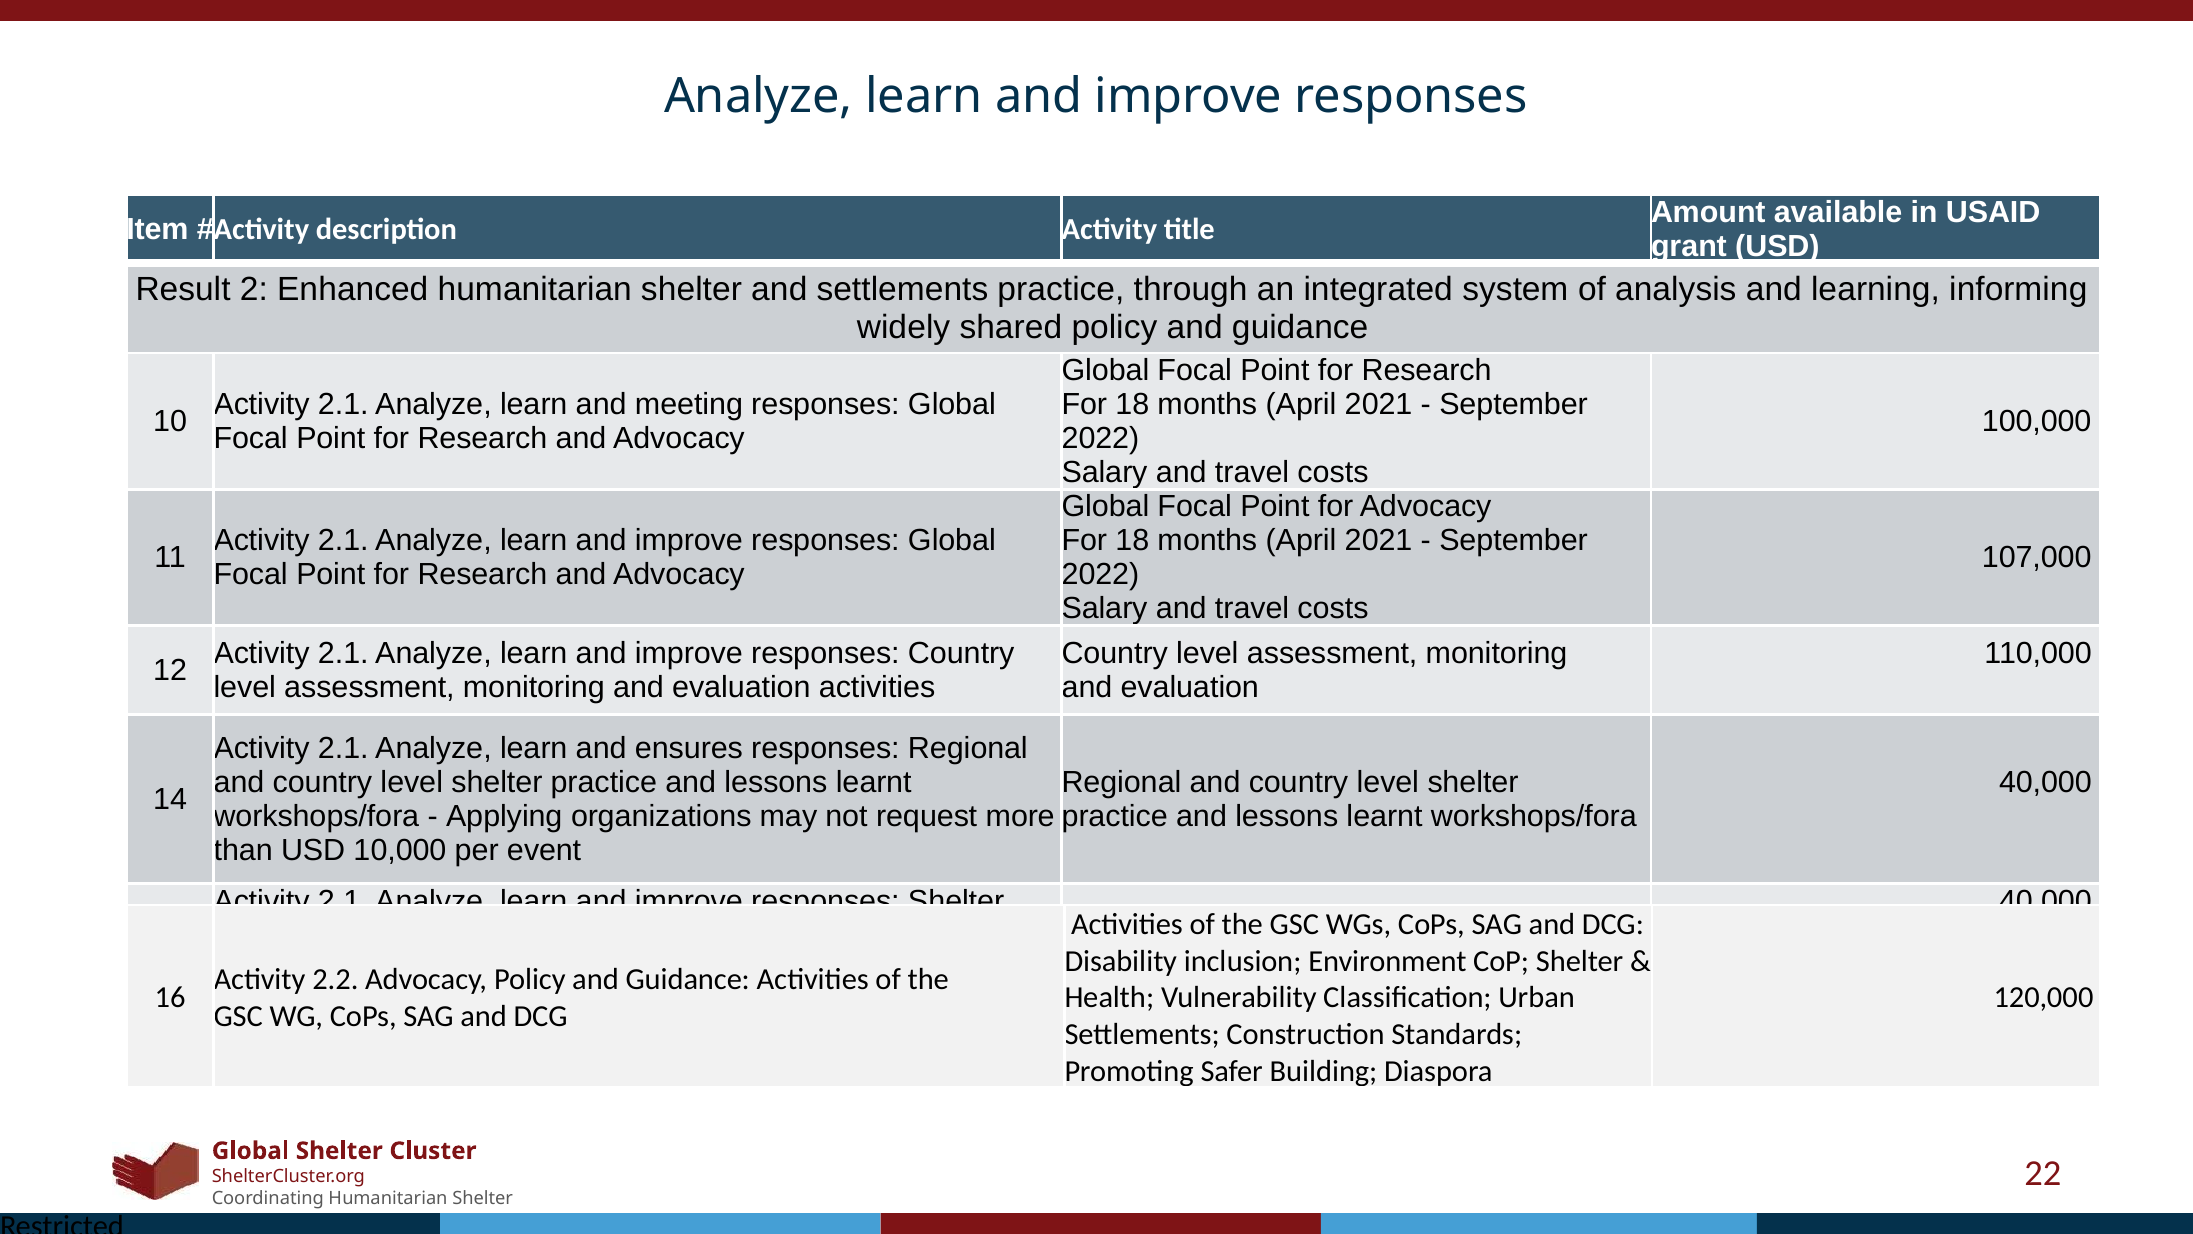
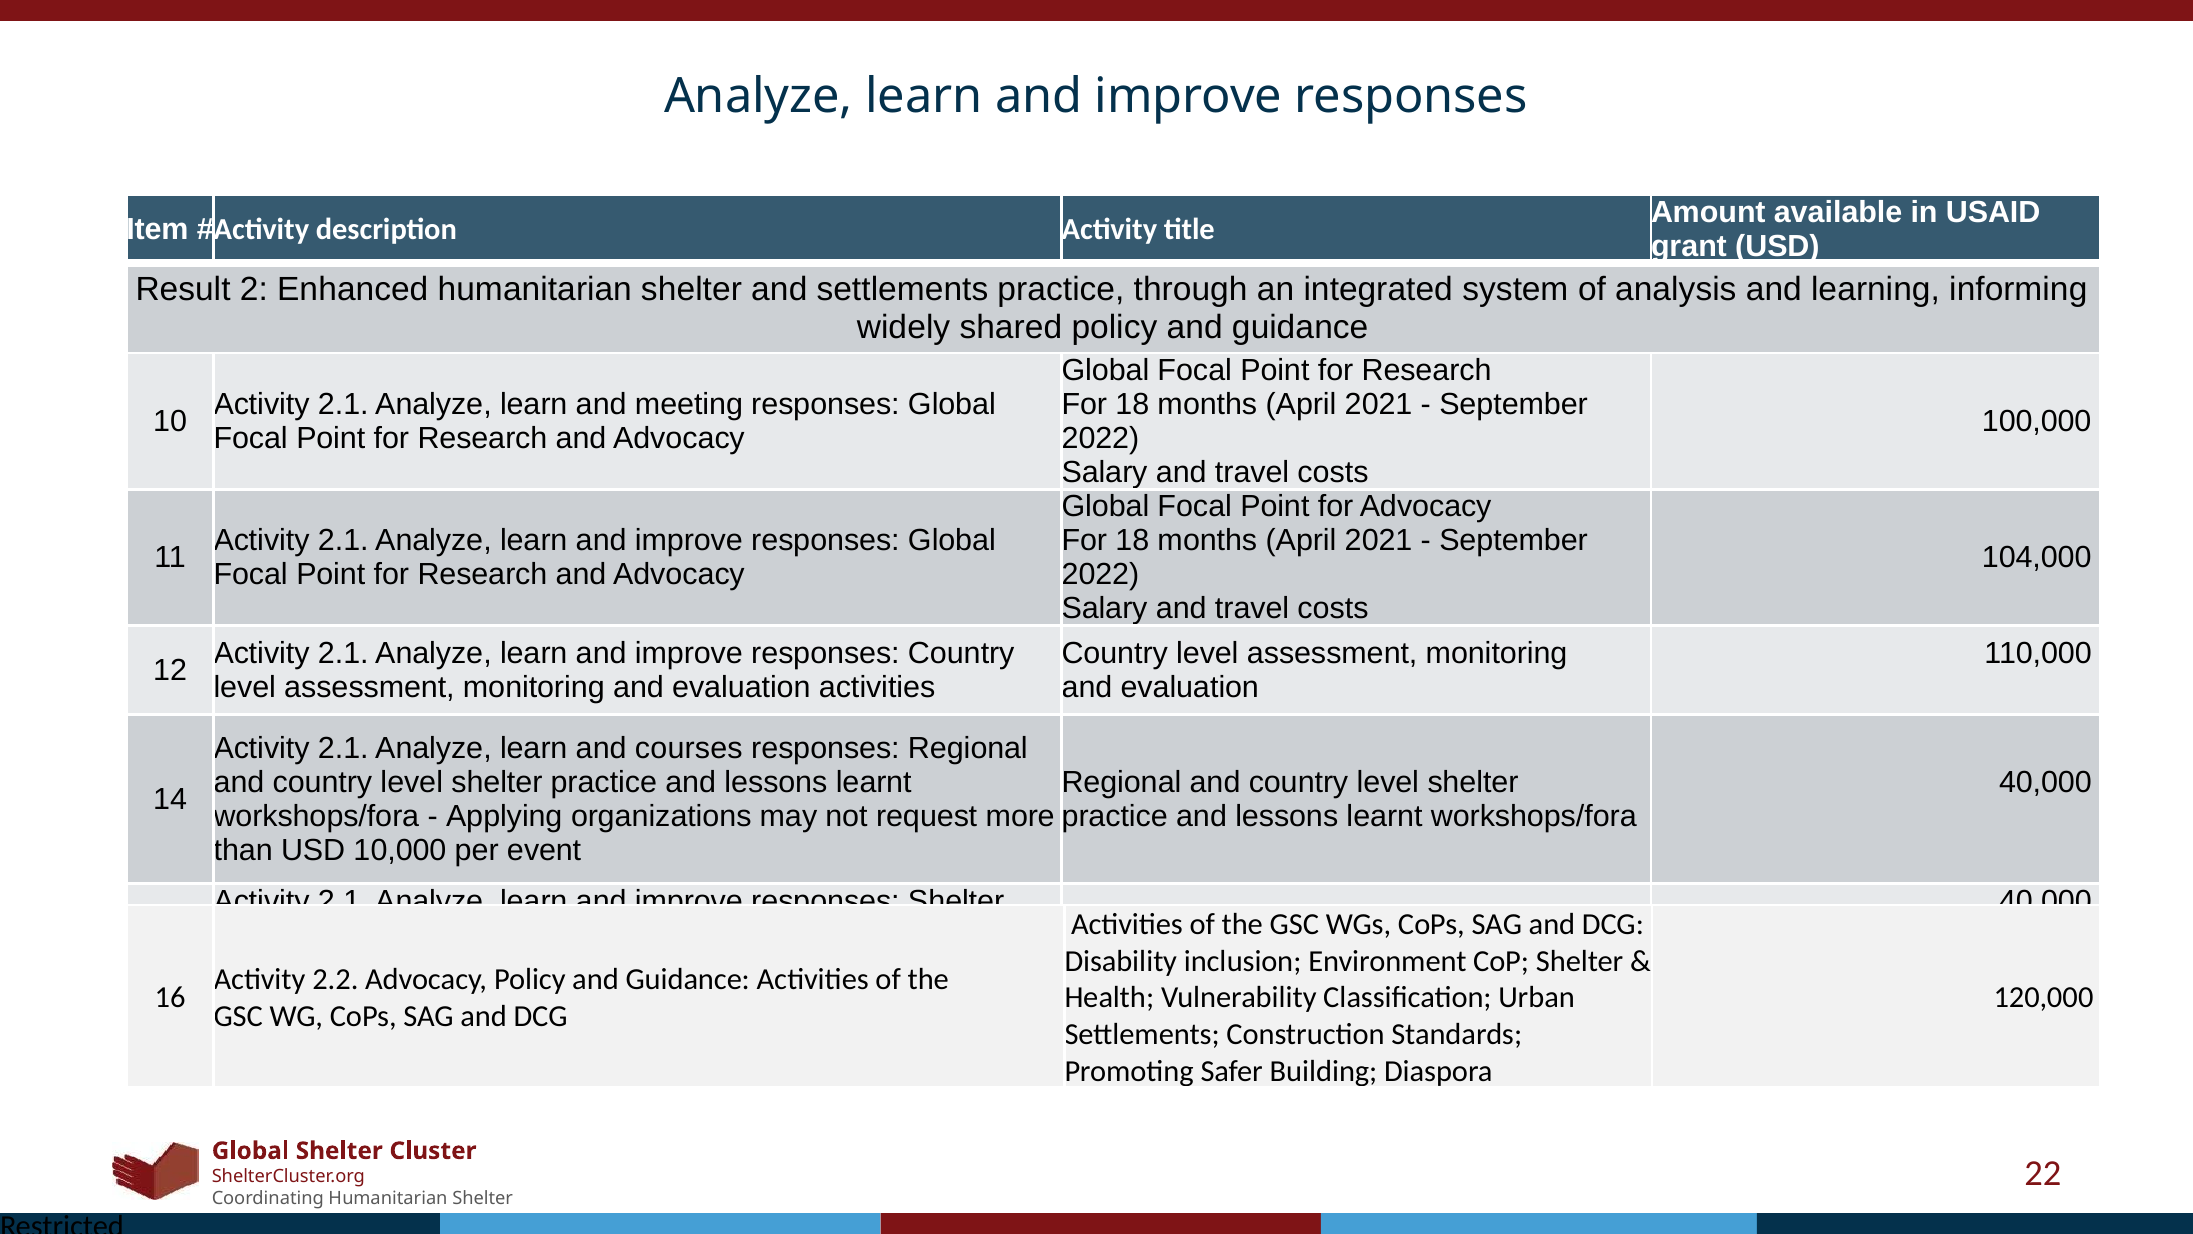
107,000: 107,000 -> 104,000
ensures: ensures -> courses
